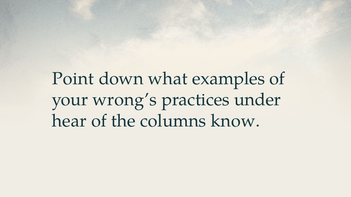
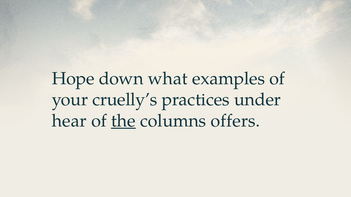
Point: Point -> Hope
wrong’s: wrong’s -> cruelly’s
the underline: none -> present
know: know -> offers
